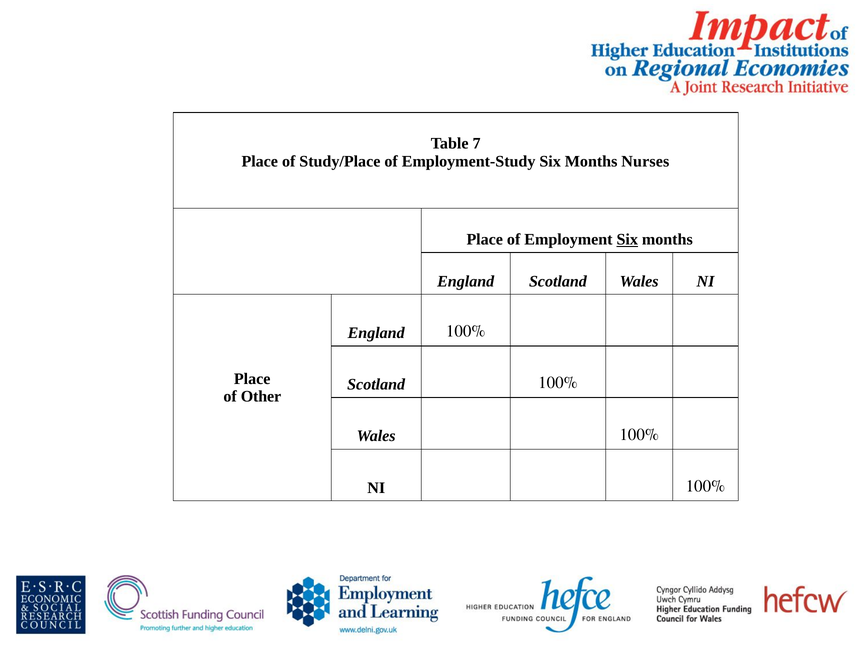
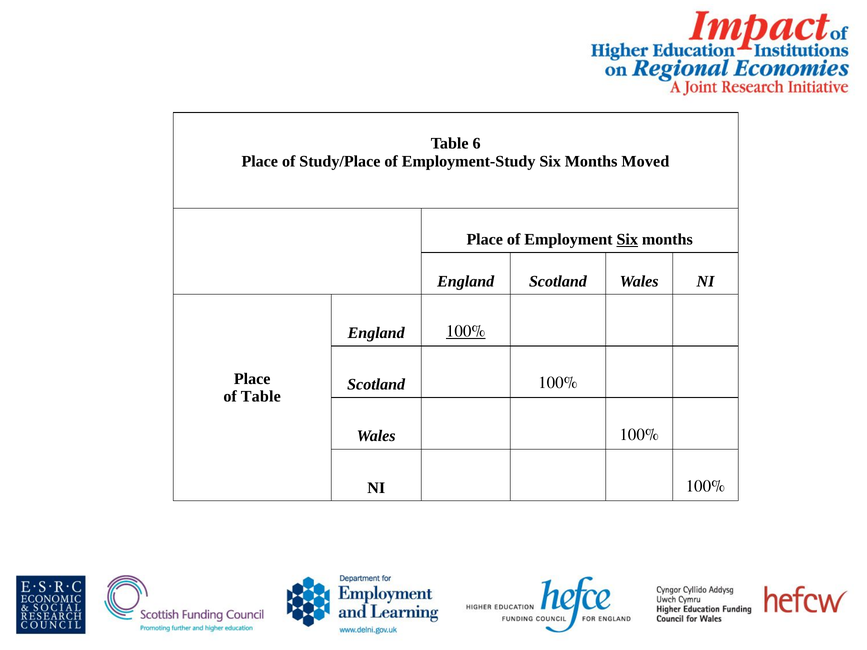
7: 7 -> 6
Nurses: Nurses -> Moved
100% at (466, 331) underline: none -> present
of Other: Other -> Table
